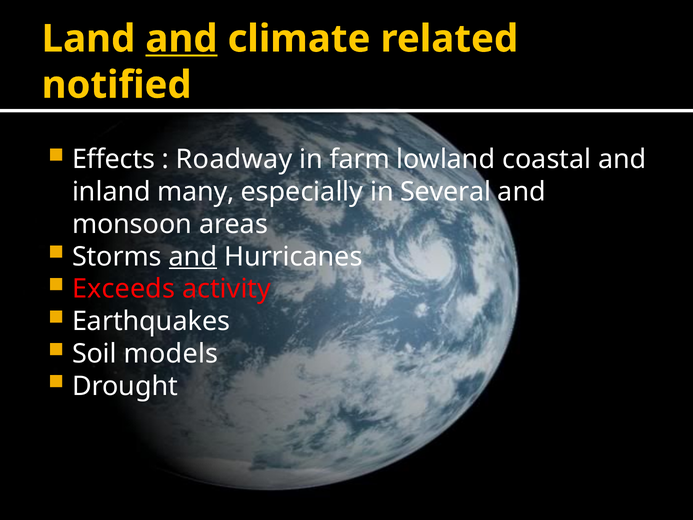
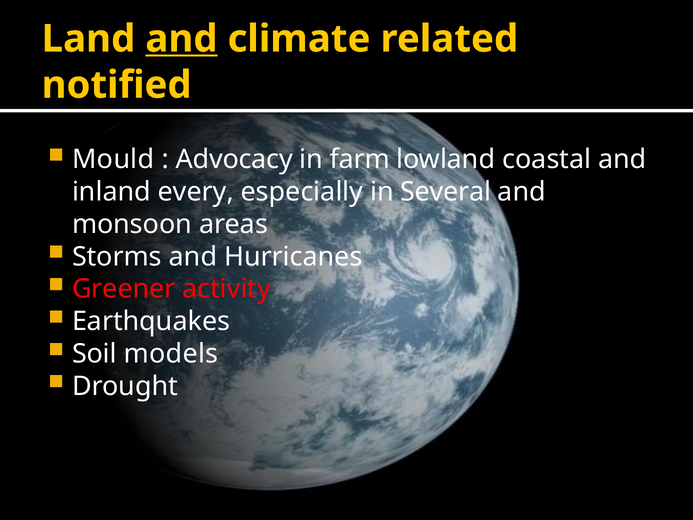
Effects: Effects -> Mould
Roadway: Roadway -> Advocacy
many: many -> every
and at (193, 257) underline: present -> none
Exceeds: Exceeds -> Greener
